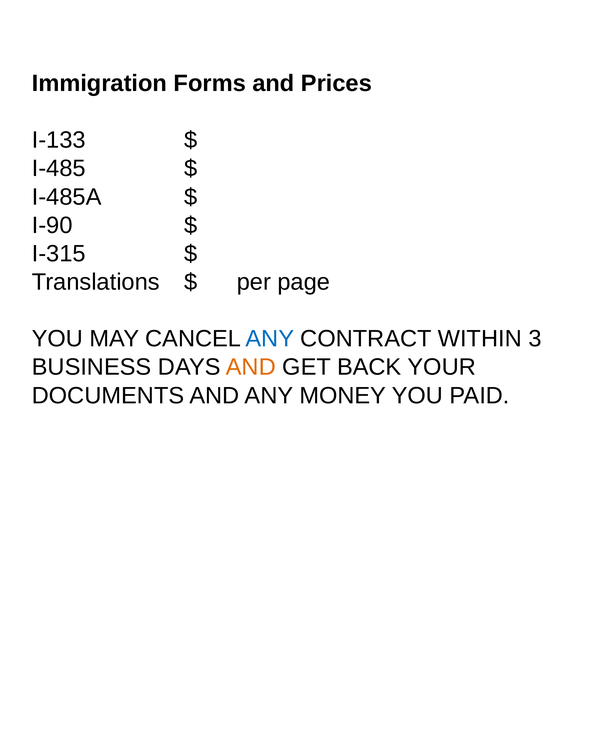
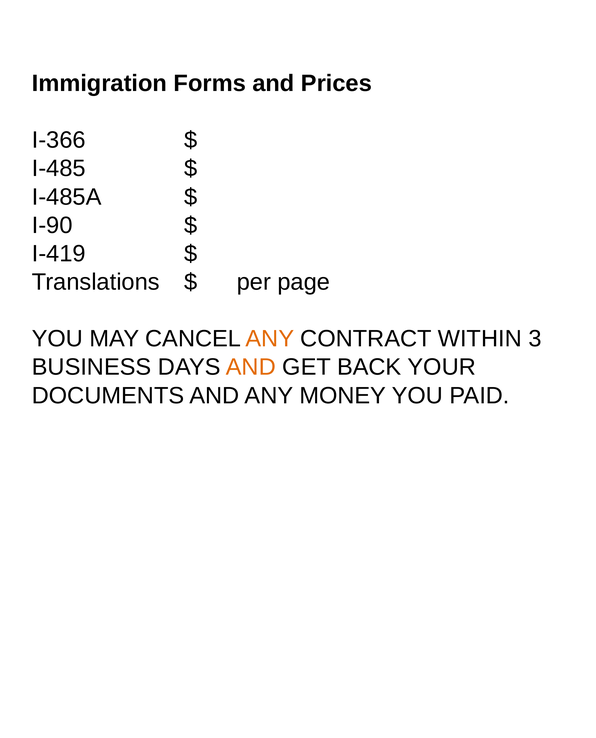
I-133: I-133 -> I-366
I-315: I-315 -> I-419
ANY at (270, 339) colour: blue -> orange
